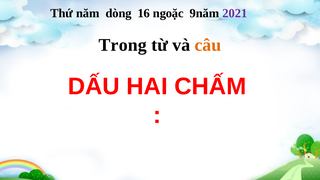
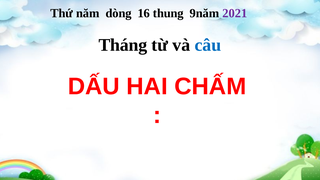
ngoặc: ngoặc -> thung
Trong: Trong -> Tháng
câu colour: orange -> blue
